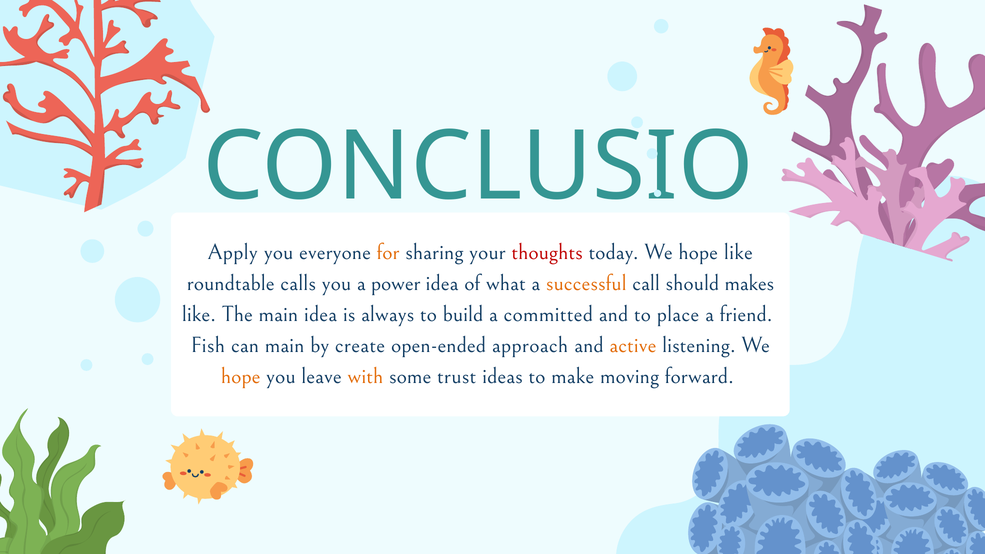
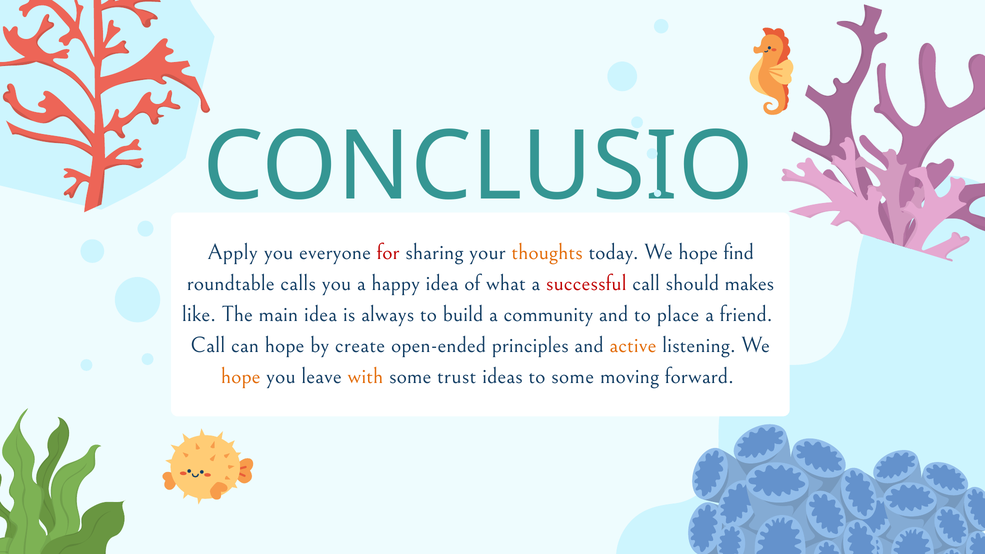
for colour: orange -> red
thoughts colour: red -> orange
hope like: like -> find
power: power -> happy
successful colour: orange -> red
committed: committed -> community
Fish at (208, 345): Fish -> Call
can main: main -> hope
approach: approach -> principles
to make: make -> some
